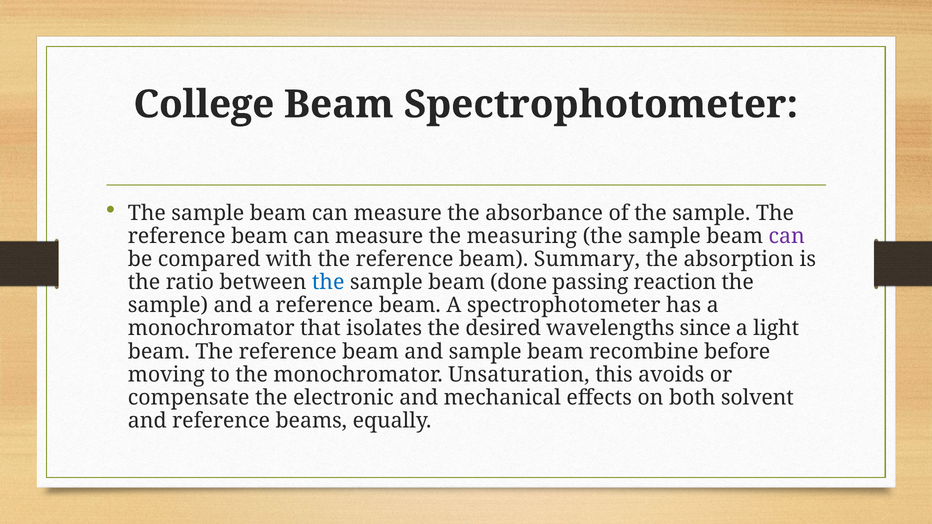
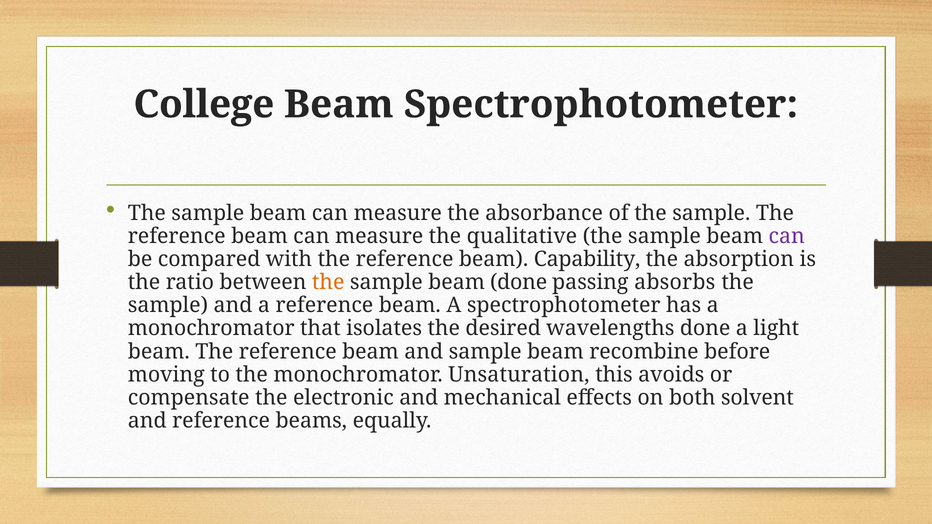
measuring: measuring -> qualitative
Summary: Summary -> Capability
the at (328, 282) colour: blue -> orange
reaction: reaction -> absorbs
wavelengths since: since -> done
